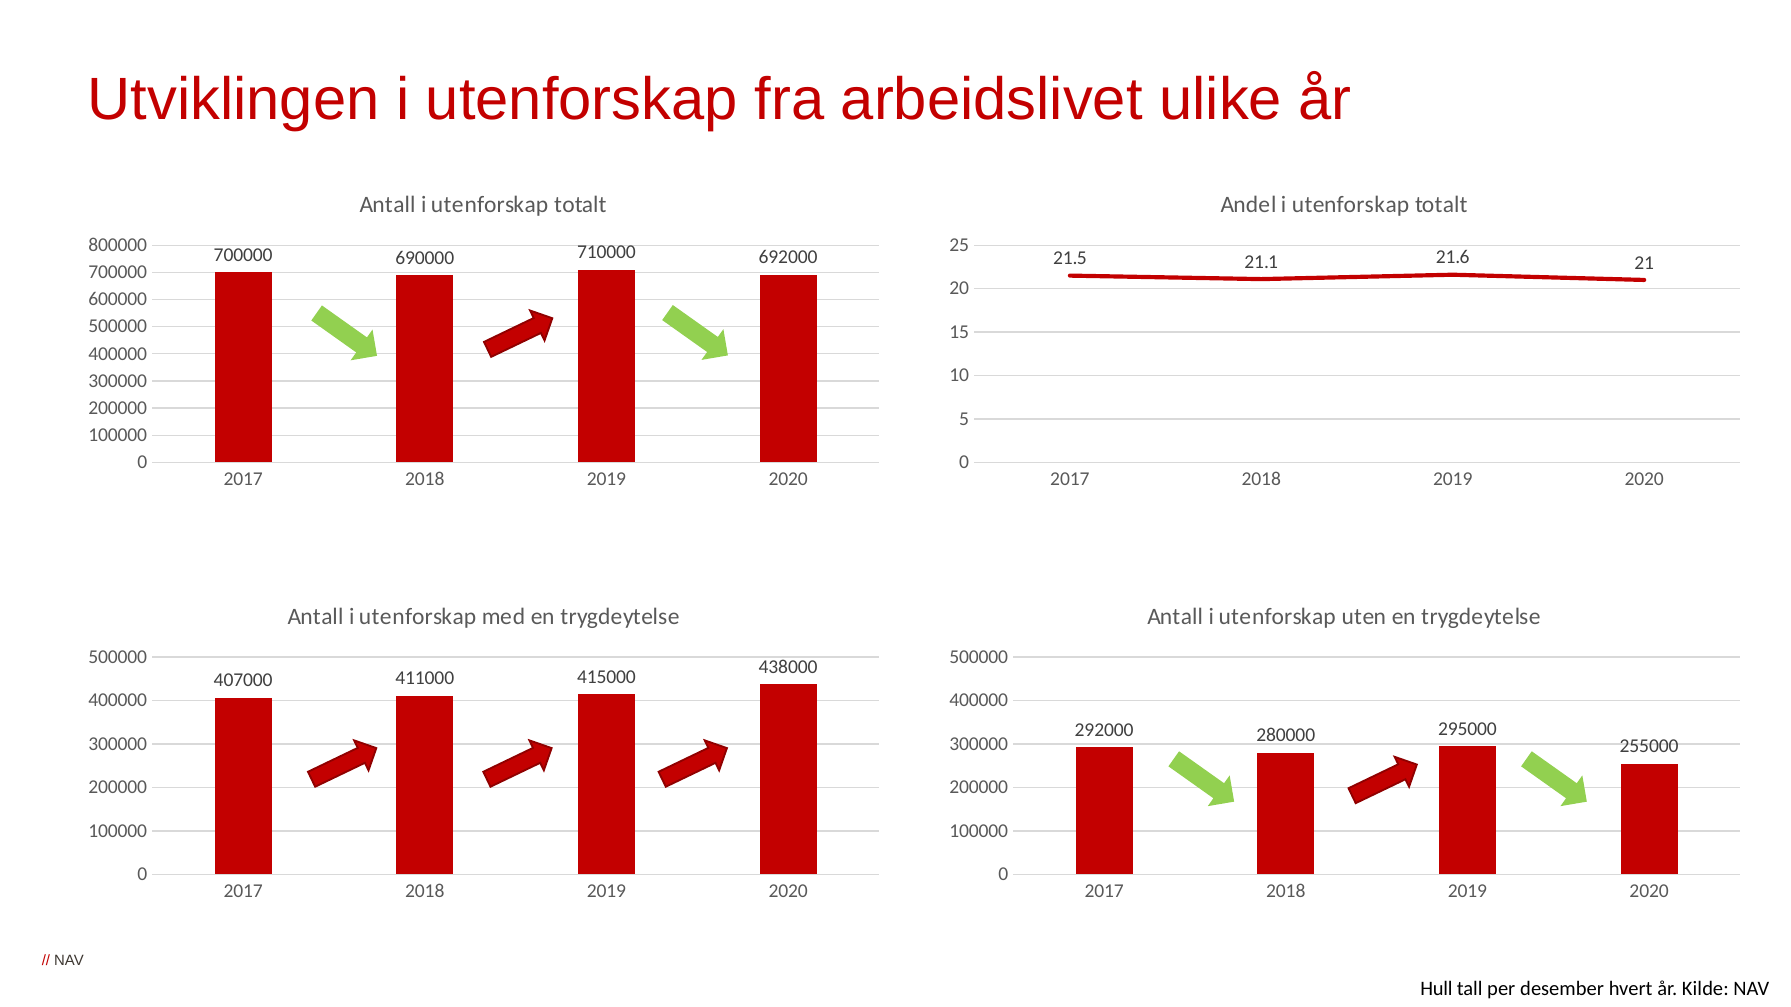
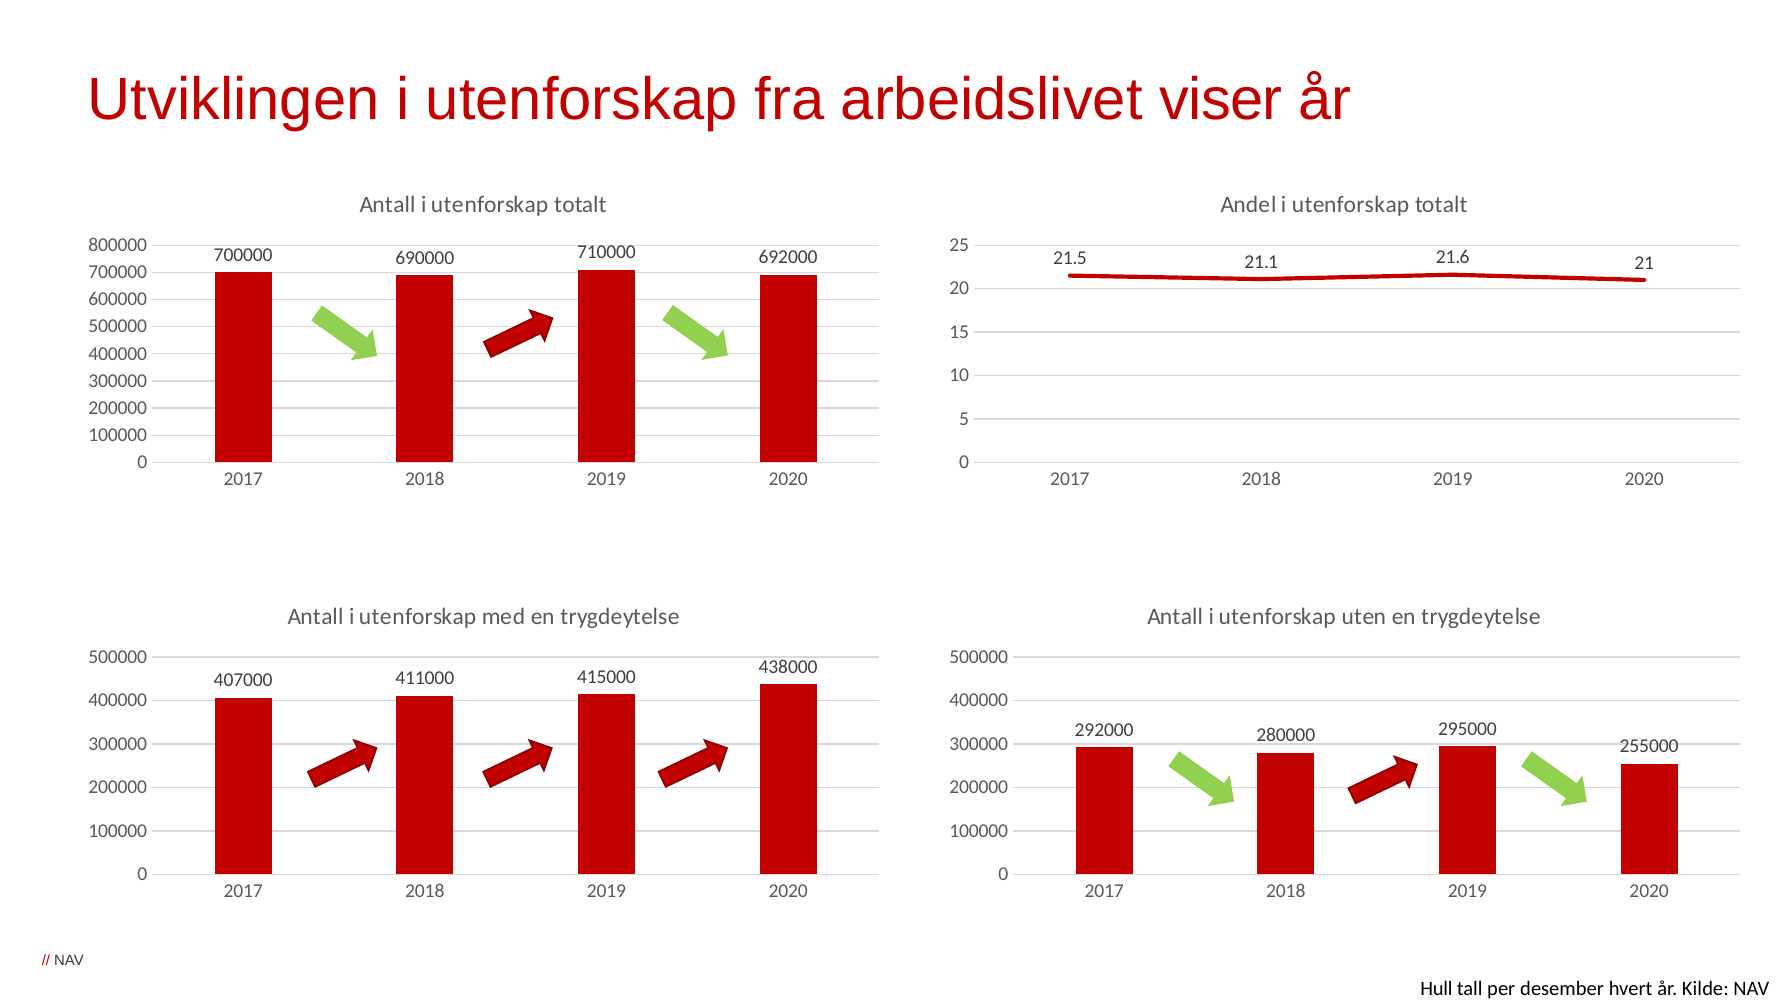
ulike: ulike -> viser
